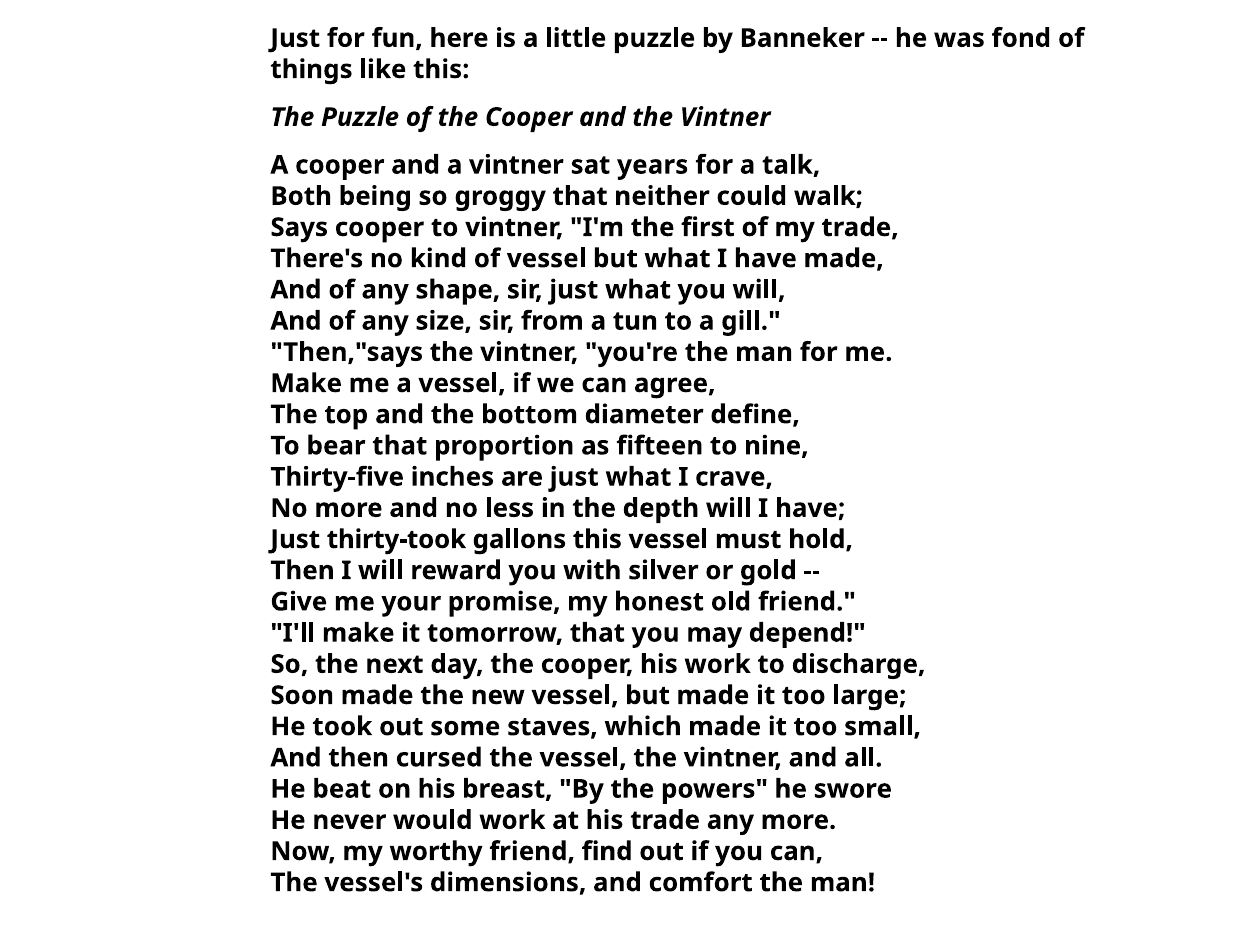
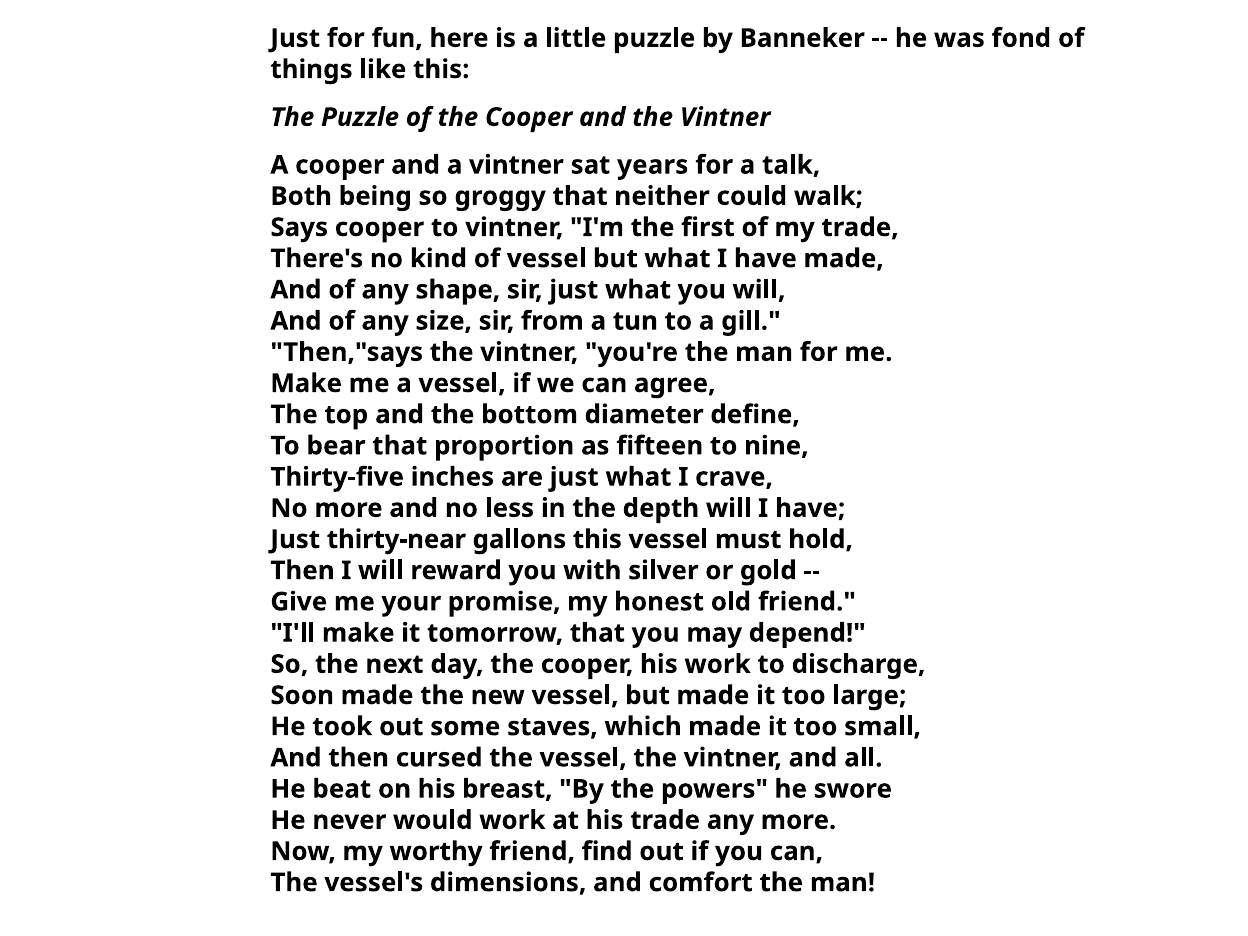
thirty-took: thirty-took -> thirty-near
